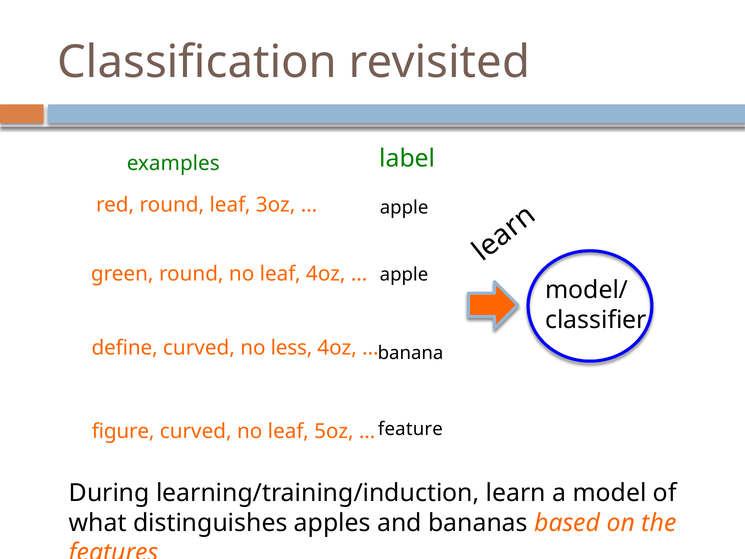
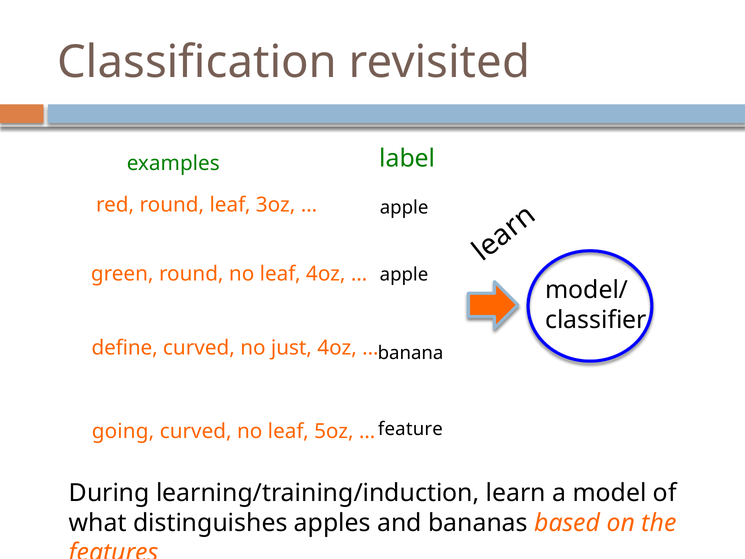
less: less -> just
figure: figure -> going
